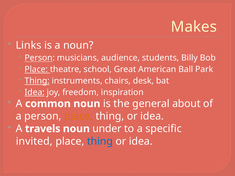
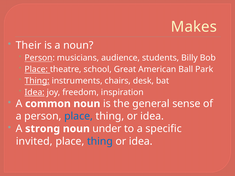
Links: Links -> Their
about: about -> sense
place at (79, 116) colour: orange -> blue
travels: travels -> strong
